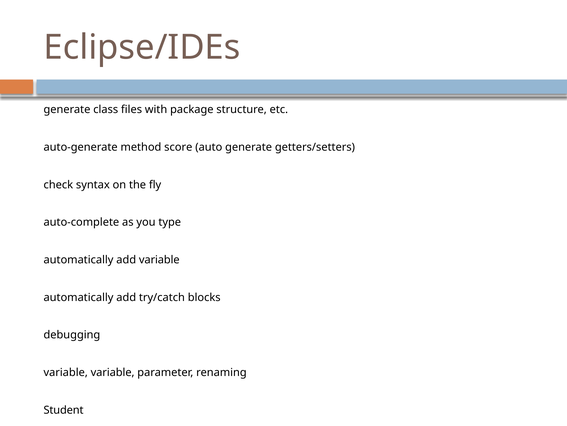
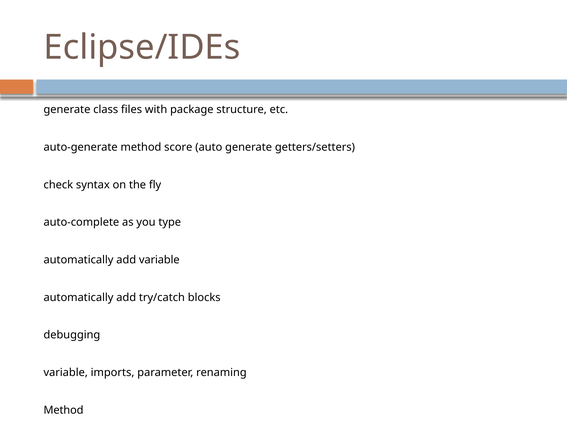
variable variable: variable -> imports
Student at (64, 409): Student -> Method
